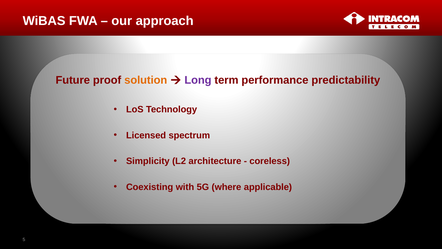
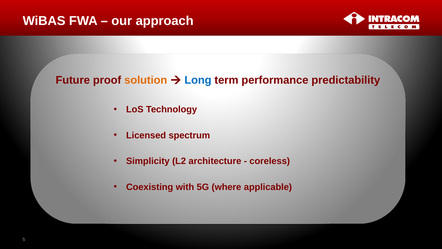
Long colour: purple -> blue
